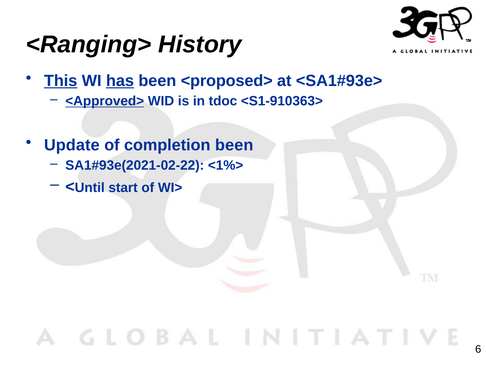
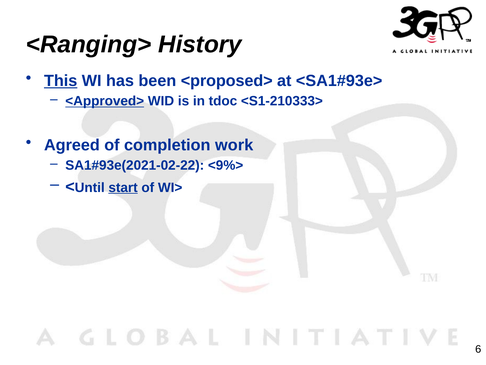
has underline: present -> none
<S1-910363>: <S1-910363> -> <S1-210333>
Update: Update -> Agreed
completion been: been -> work
<1%>: <1%> -> <9%>
start underline: none -> present
